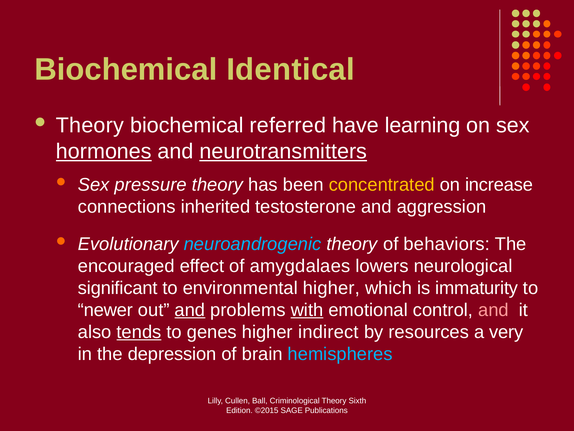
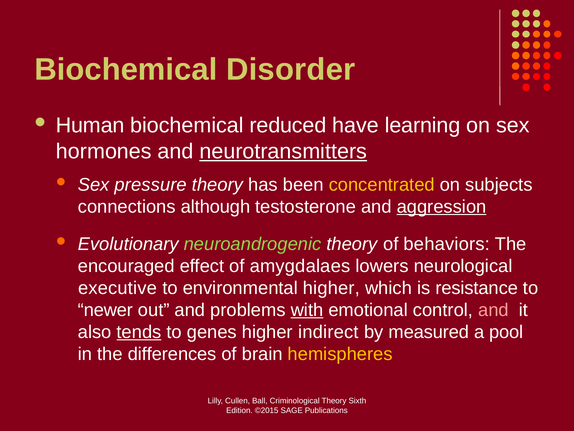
Identical: Identical -> Disorder
Theory at (90, 125): Theory -> Human
referred: referred -> reduced
hormones underline: present -> none
increase: increase -> subjects
inherited: inherited -> although
aggression underline: none -> present
neuroandrogenic colour: light blue -> light green
significant: significant -> executive
immaturity: immaturity -> resistance
and at (190, 310) underline: present -> none
resources: resources -> measured
very: very -> pool
depression: depression -> differences
hemispheres colour: light blue -> yellow
